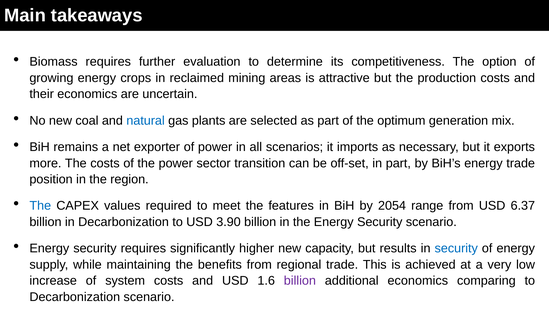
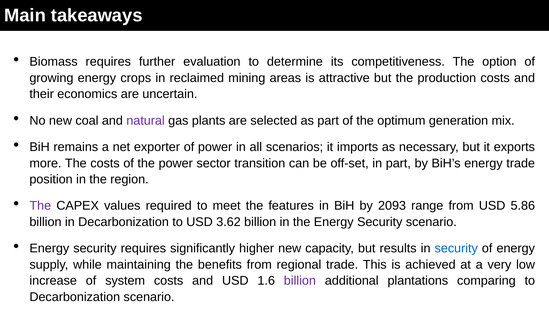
natural colour: blue -> purple
The at (40, 206) colour: blue -> purple
2054: 2054 -> 2093
6.37: 6.37 -> 5.86
3.90: 3.90 -> 3.62
additional economics: economics -> plantations
